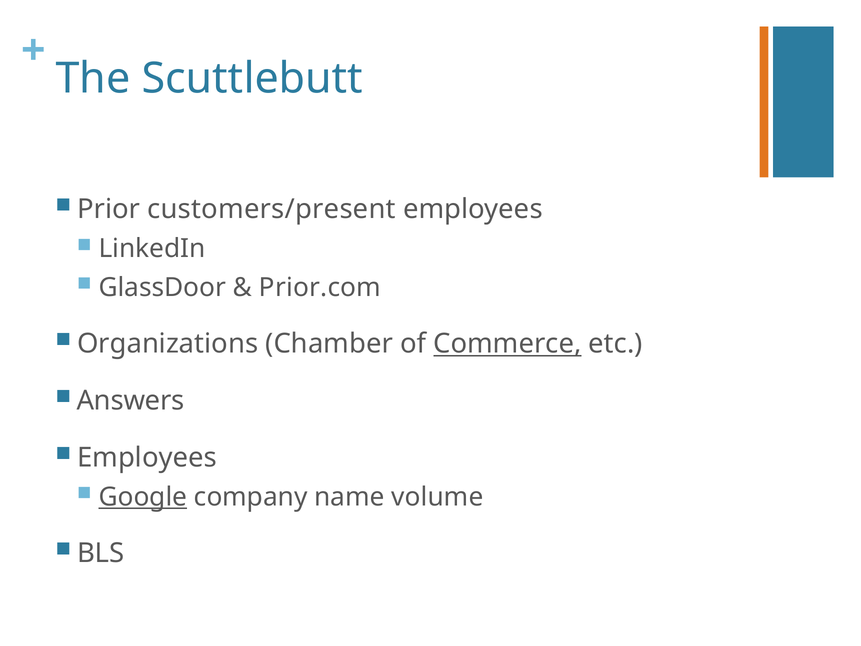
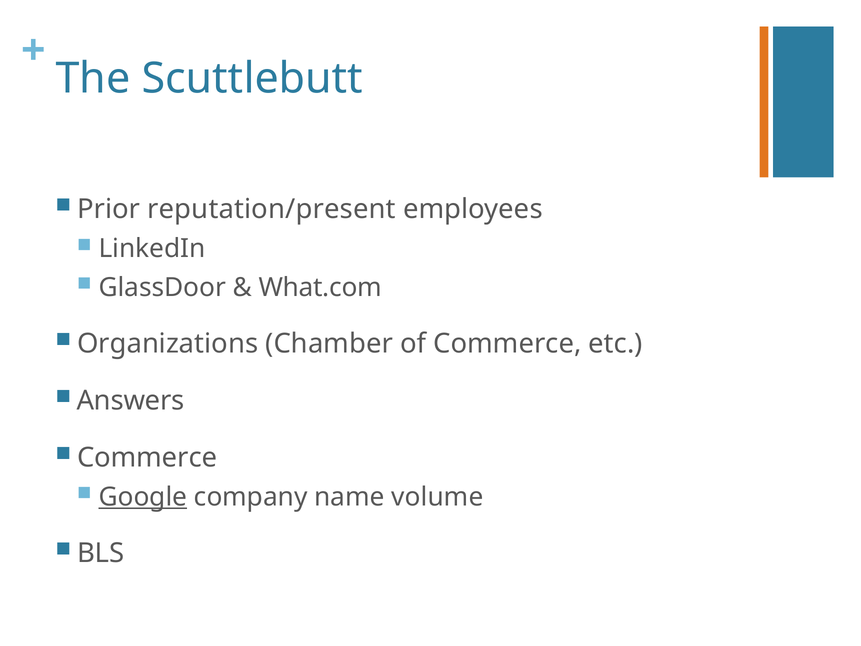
customers/present: customers/present -> reputation/present
Prior.com: Prior.com -> What.com
Commerce at (507, 344) underline: present -> none
Employees at (147, 457): Employees -> Commerce
